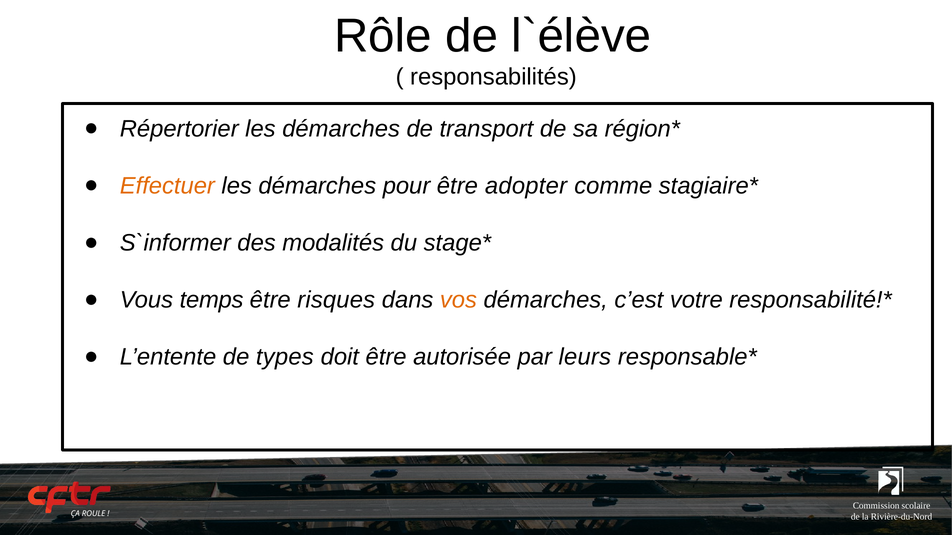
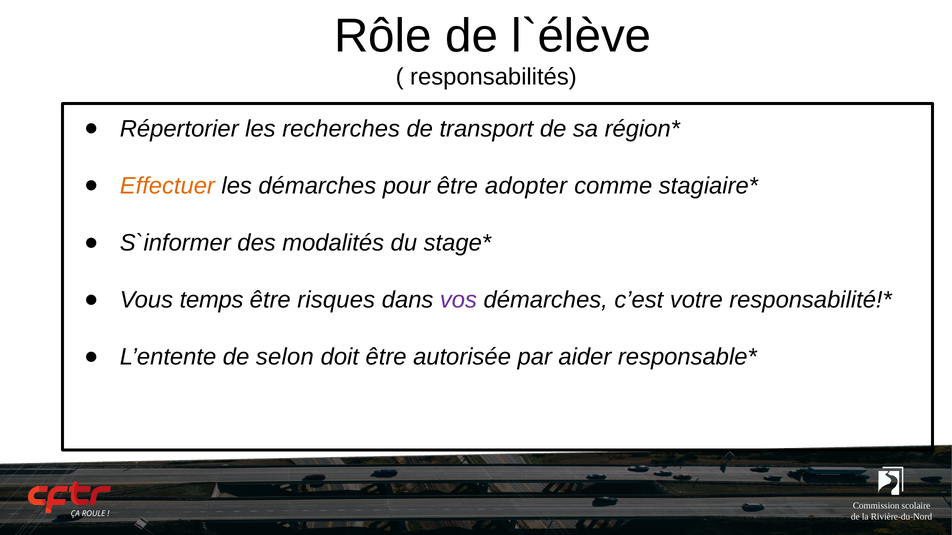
Répertorier les démarches: démarches -> recherches
vos colour: orange -> purple
types: types -> selon
leurs: leurs -> aider
